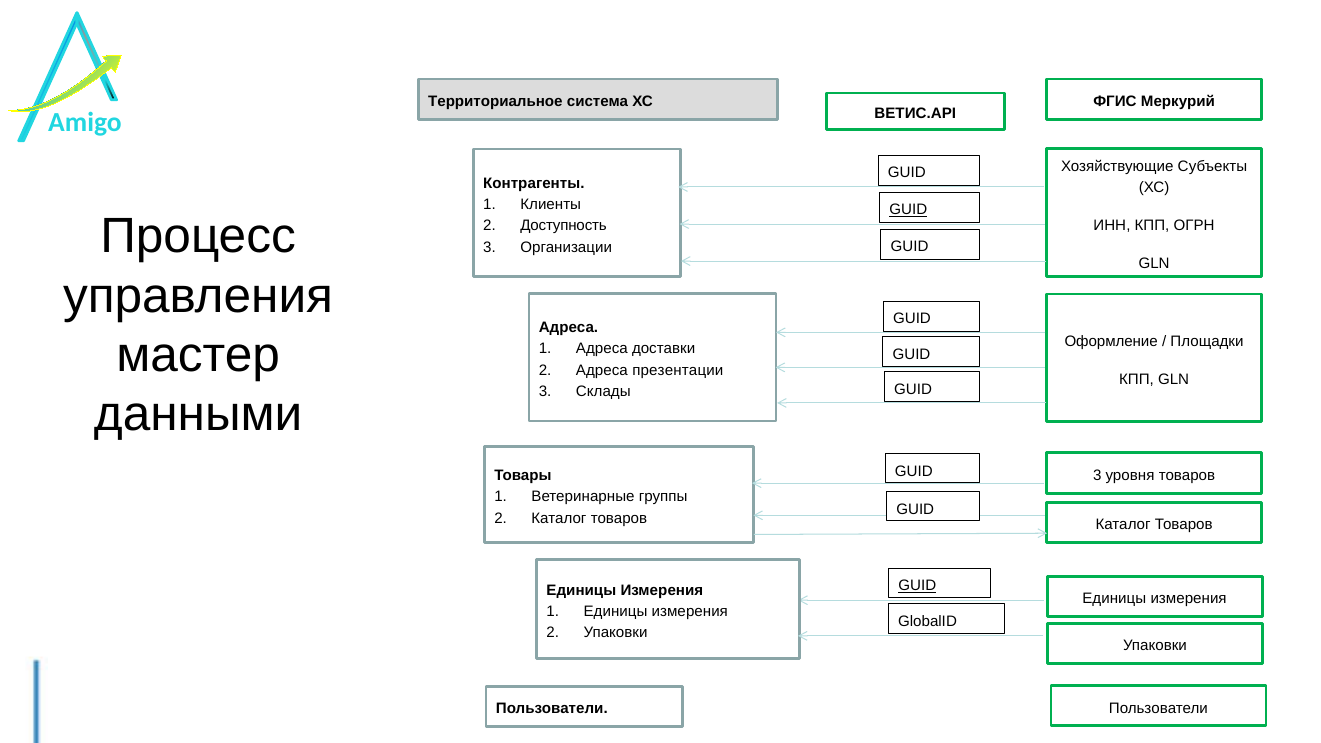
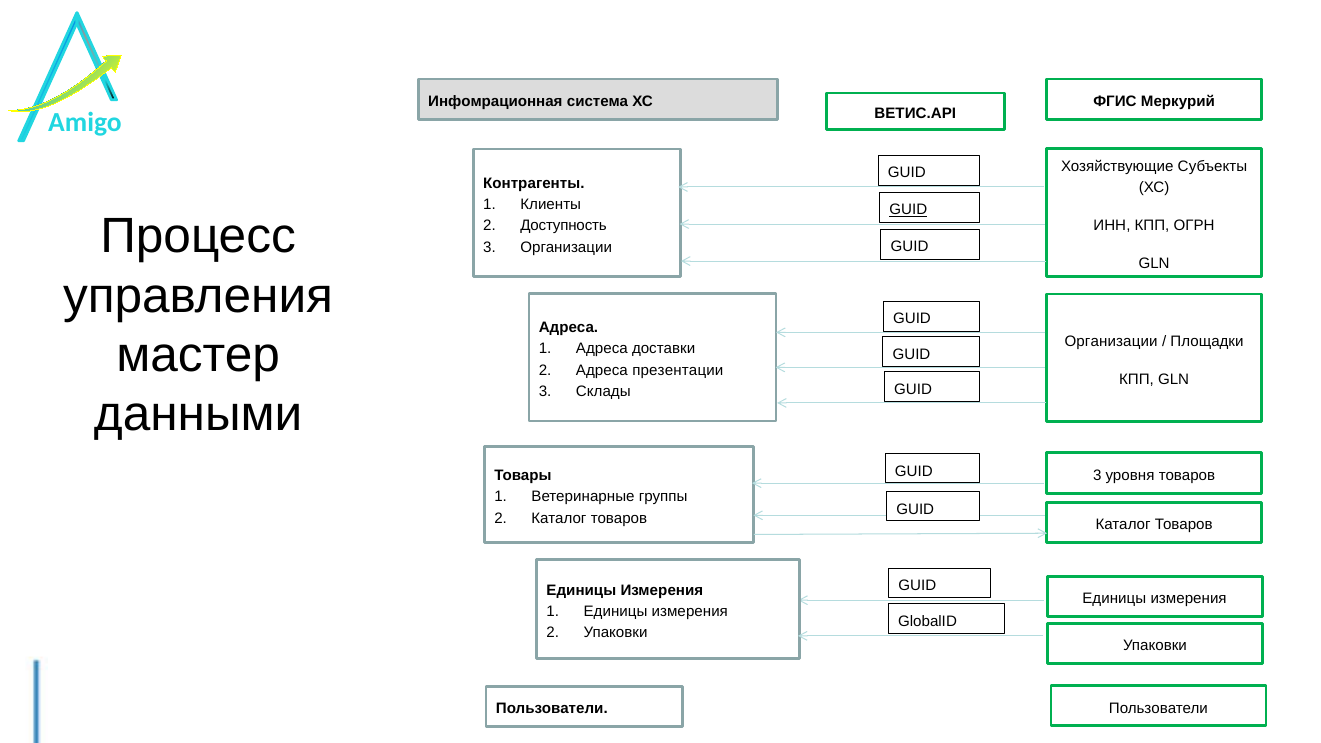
Территориальное: Территориальное -> Инфомрационная
Оформление at (1111, 341): Оформление -> Организации
GUID at (917, 586) underline: present -> none
